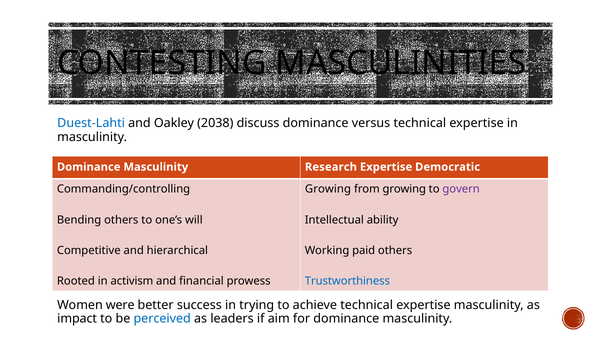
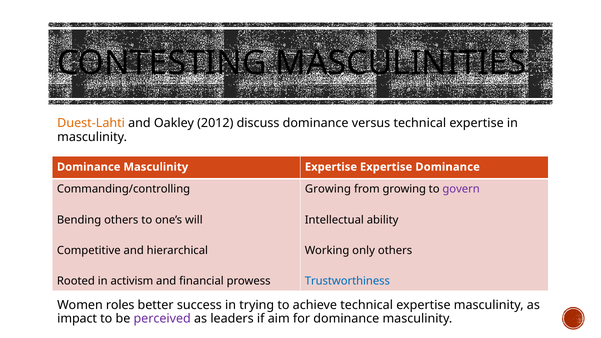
Duest-Lahti colour: blue -> orange
2038: 2038 -> 2012
Masculinity Research: Research -> Expertise
Expertise Democratic: Democratic -> Dominance
paid: paid -> only
were: were -> roles
perceived colour: blue -> purple
